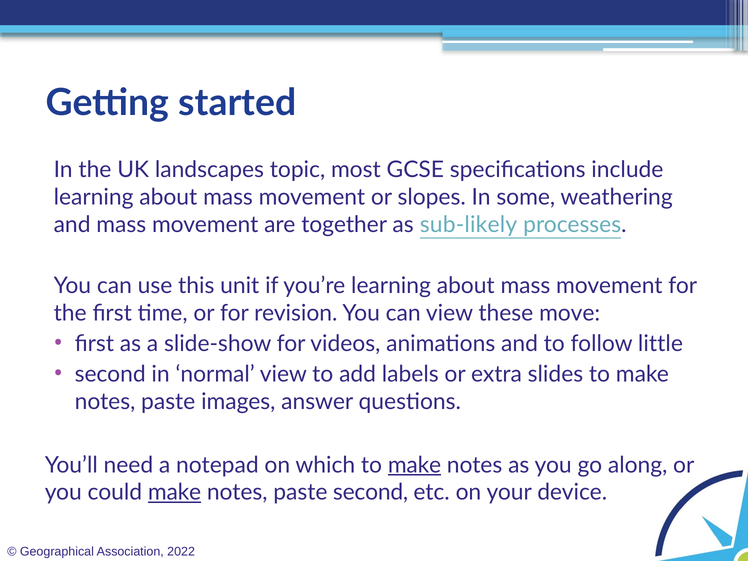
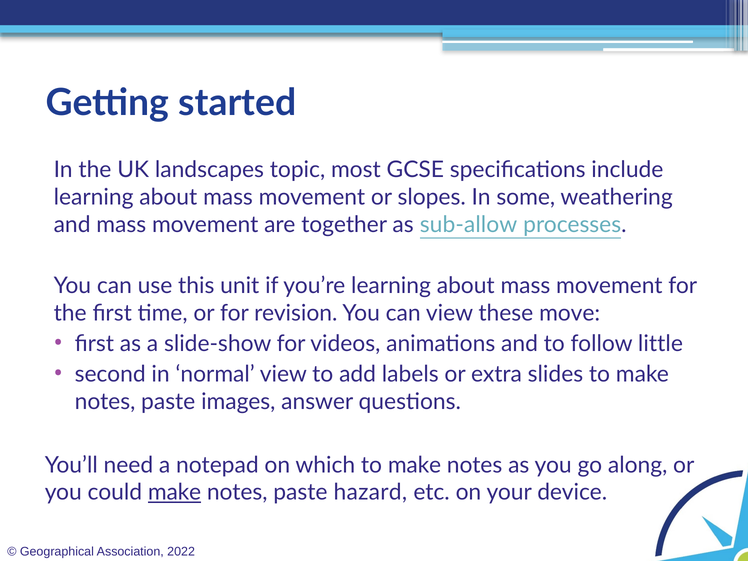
sub-likely: sub-likely -> sub-allow
make at (415, 465) underline: present -> none
paste second: second -> hazard
